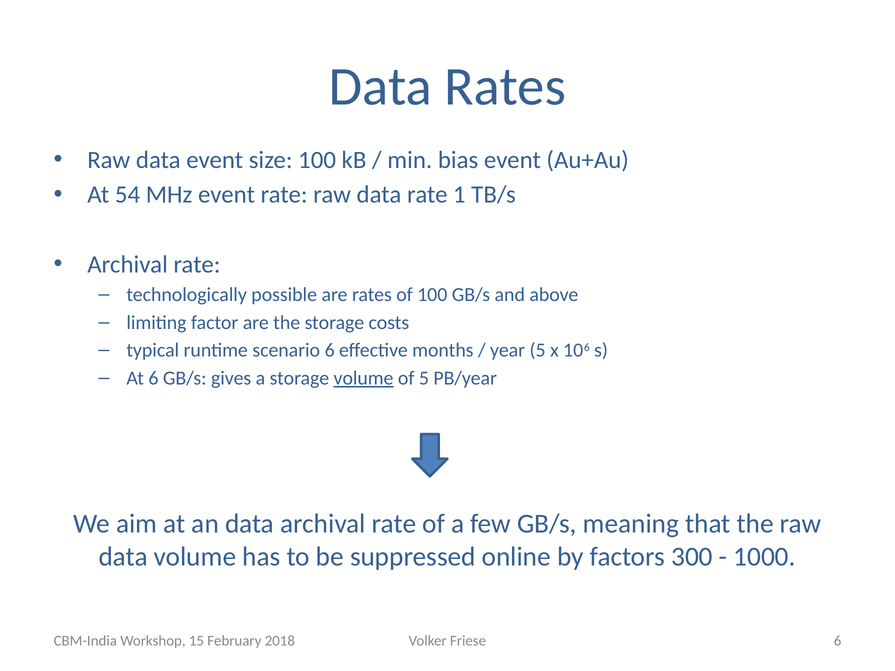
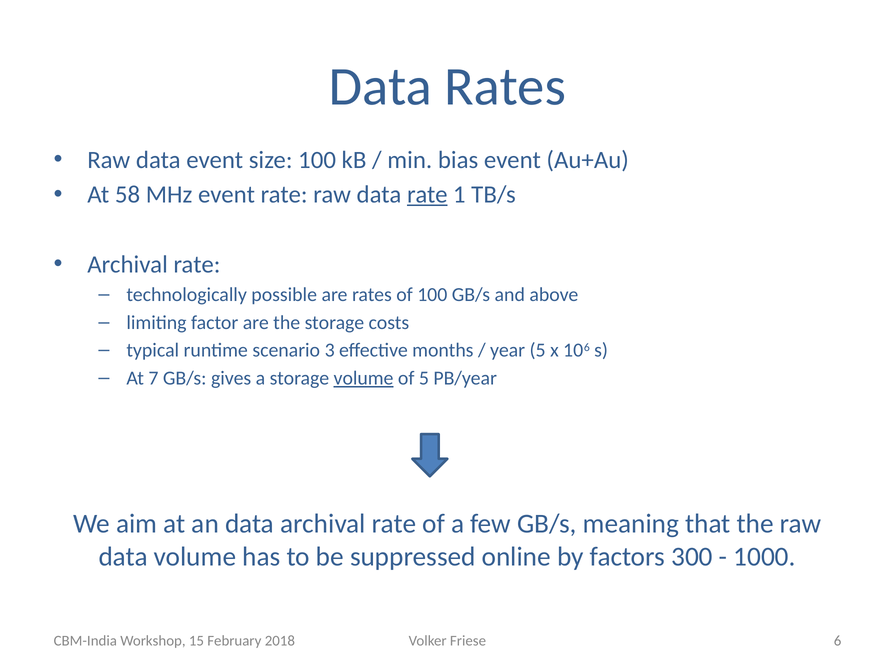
54: 54 -> 58
rate at (427, 195) underline: none -> present
scenario 6: 6 -> 3
At 6: 6 -> 7
